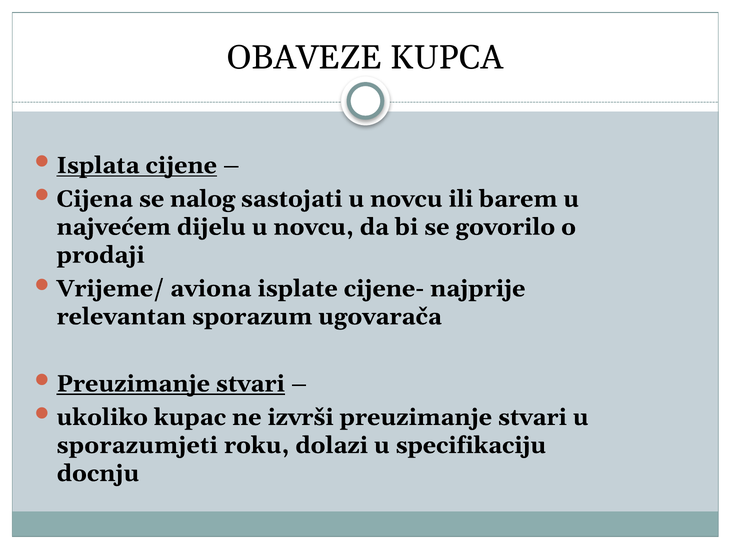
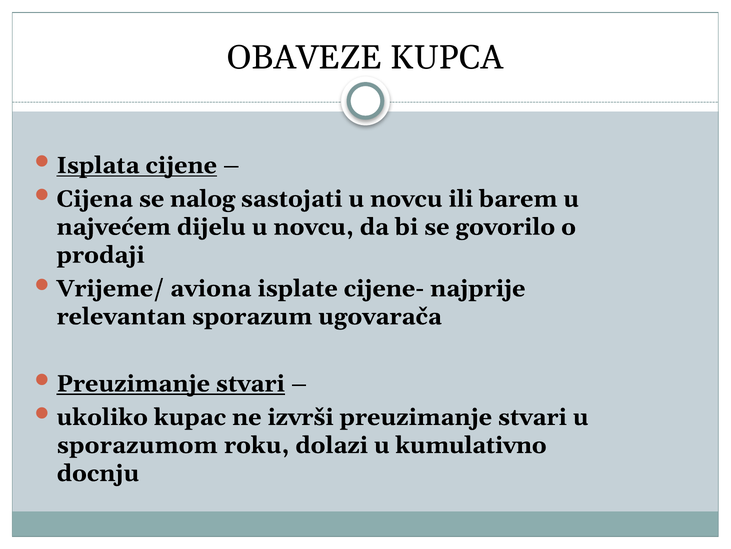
sporazumjeti: sporazumjeti -> sporazumom
specifikaciju: specifikaciju -> kumulativno
